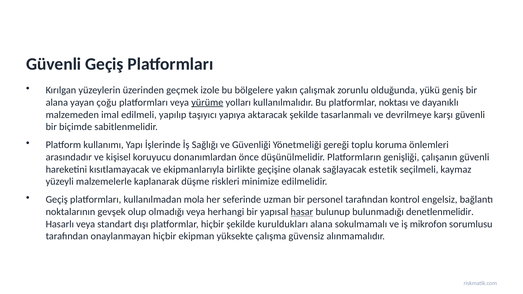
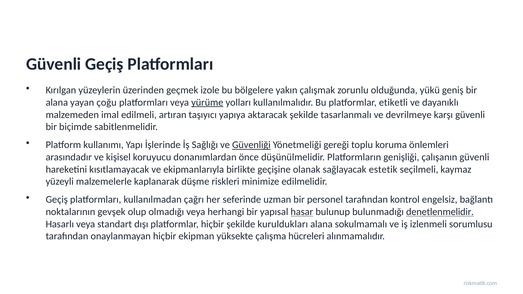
noktası: noktası -> etiketli
yapılıp: yapılıp -> artıran
Güvenliği underline: none -> present
mola: mola -> çağrı
denetlenmelidir underline: none -> present
mikrofon: mikrofon -> izlenmeli
güvensiz: güvensiz -> hücreleri
